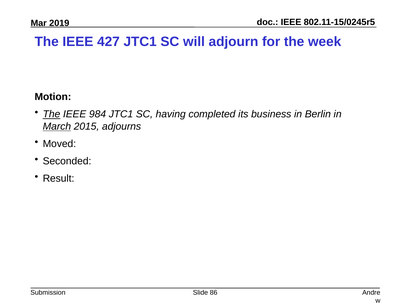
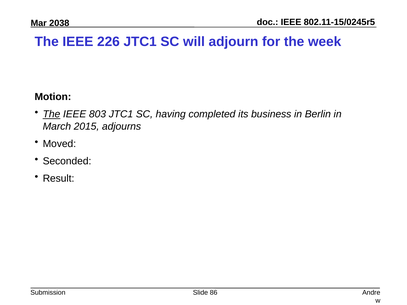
2019: 2019 -> 2038
427: 427 -> 226
984: 984 -> 803
March underline: present -> none
